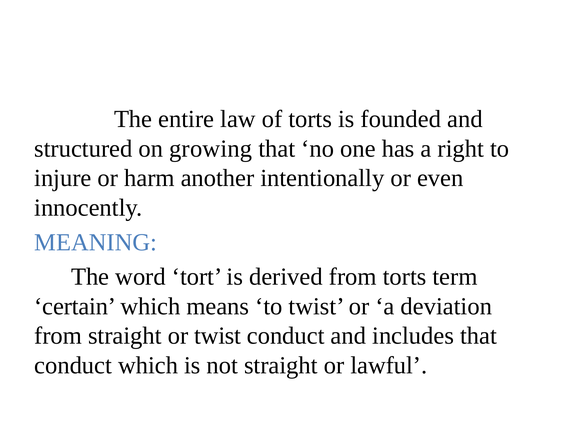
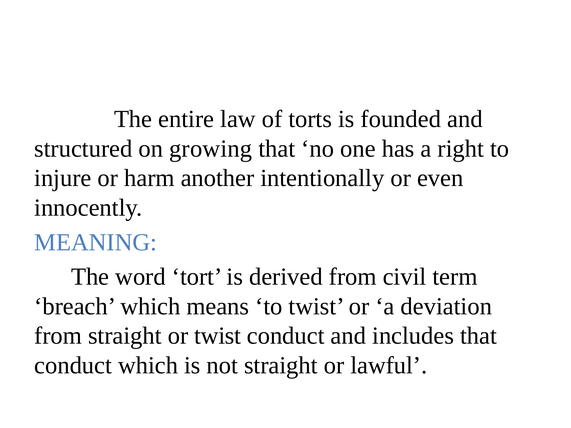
from torts: torts -> civil
certain: certain -> breach
